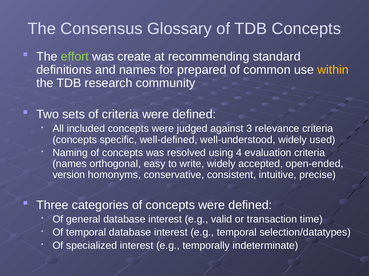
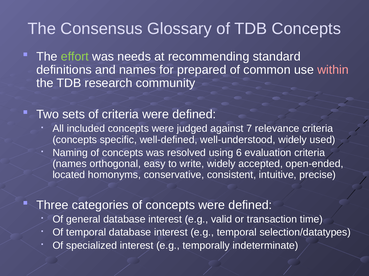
create: create -> needs
within colour: yellow -> pink
3: 3 -> 7
4: 4 -> 6
version: version -> located
